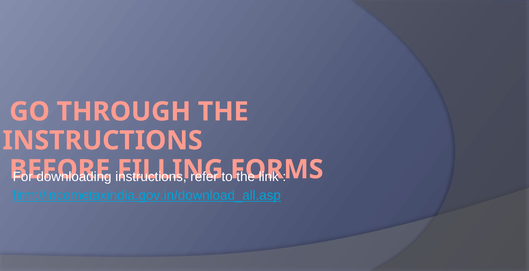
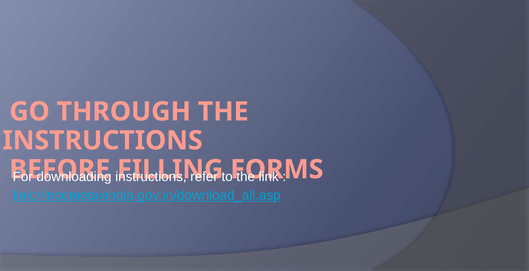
firm://incometaxindia.gov.in/download_all.asp: firm://incometaxindia.gov.in/download_all.asp -> link://incometaxindia.gov.in/download_all.asp
